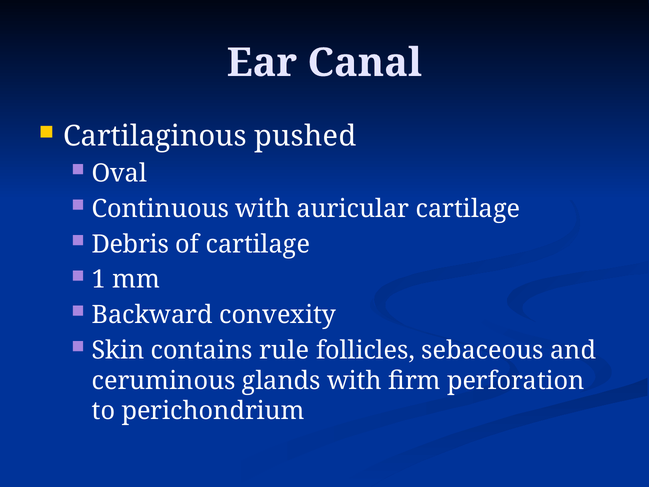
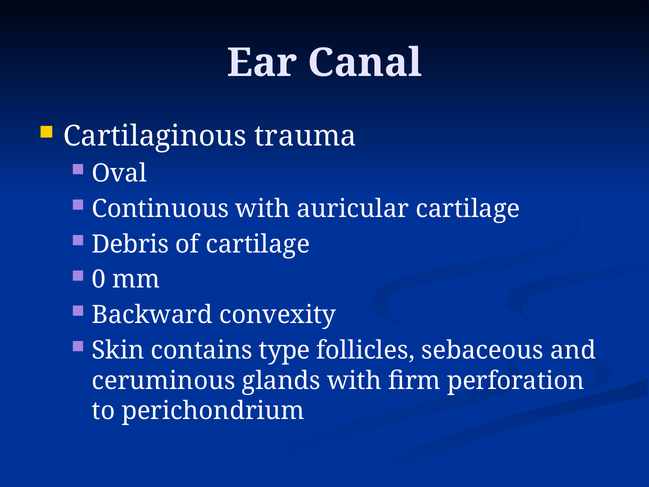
pushed: pushed -> trauma
1: 1 -> 0
rule: rule -> type
